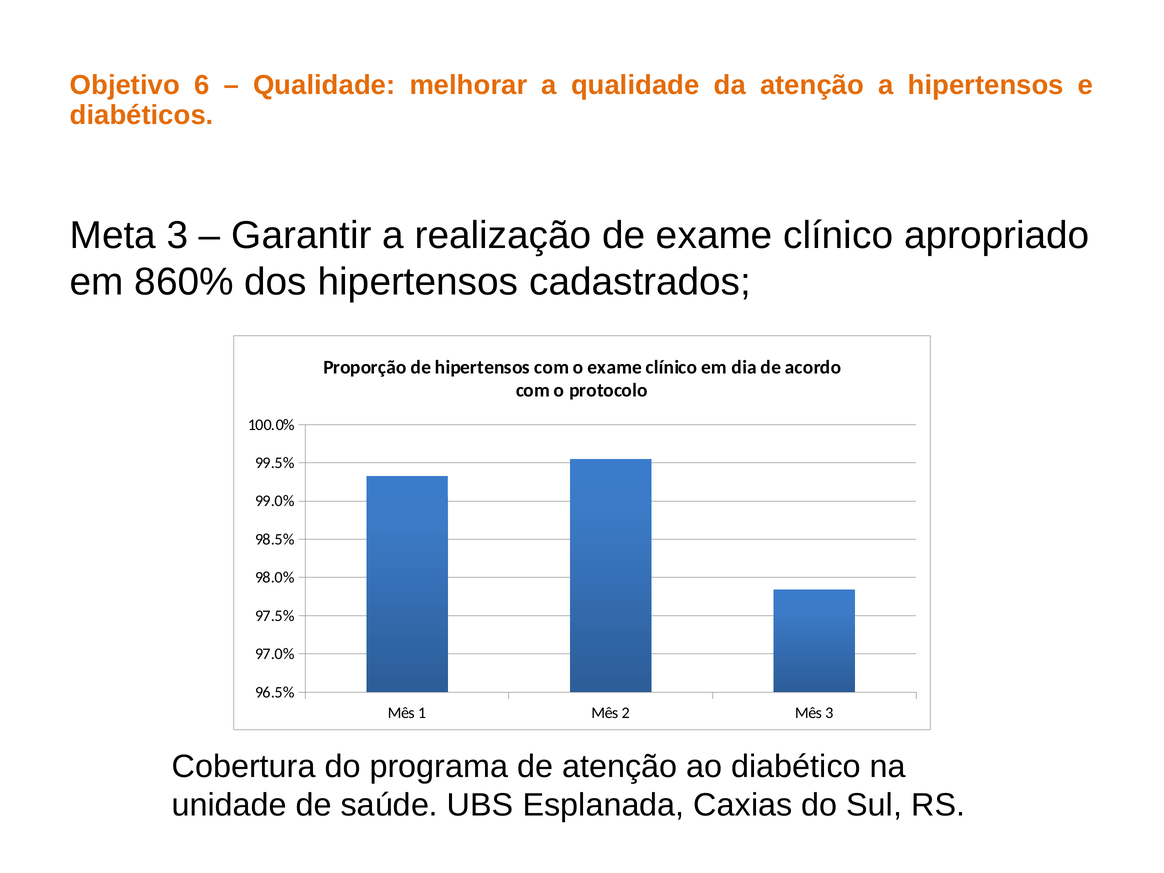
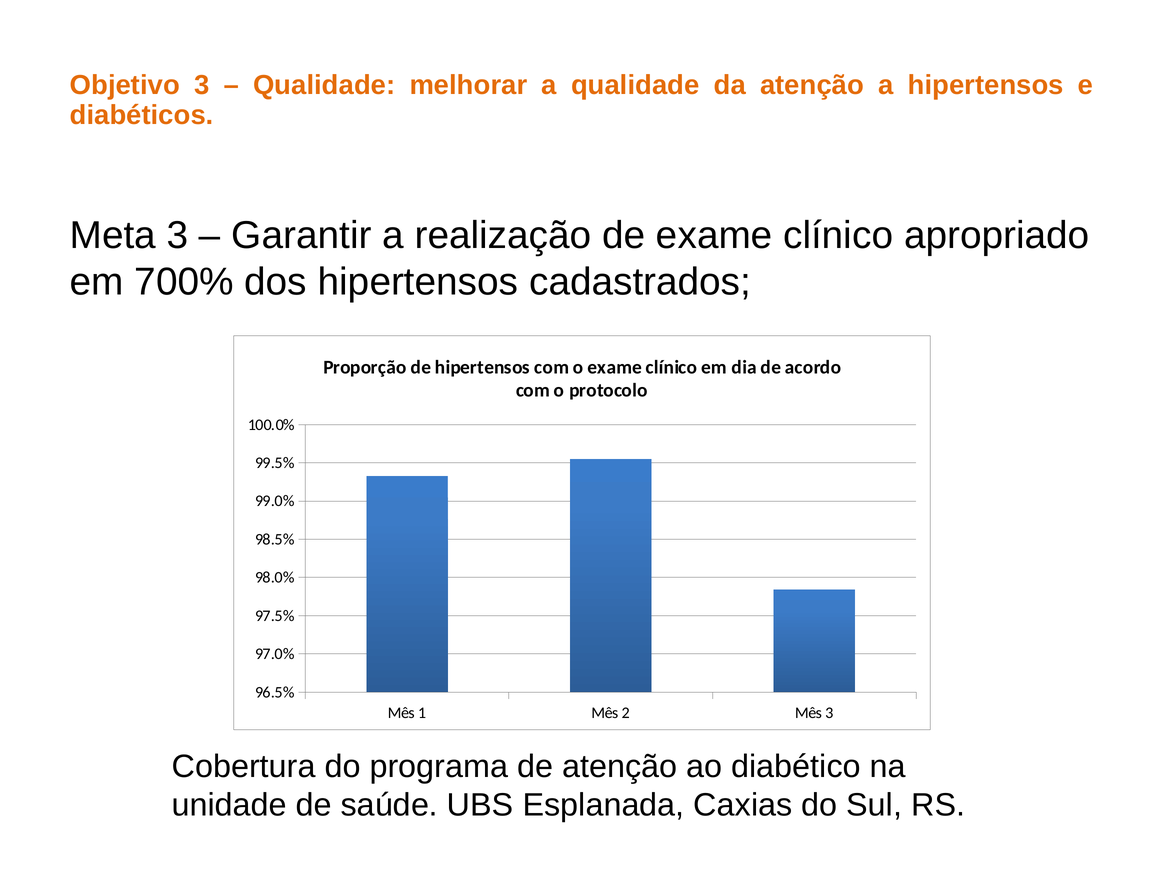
Objetivo 6: 6 -> 3
860%: 860% -> 700%
